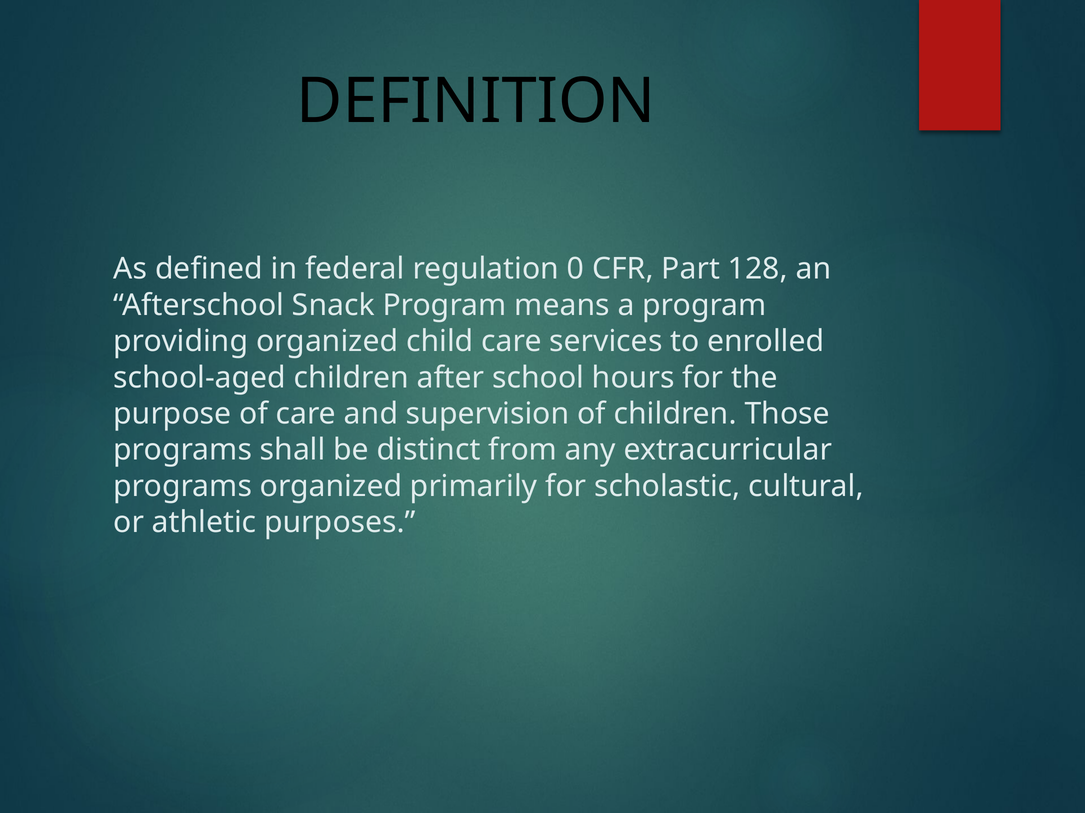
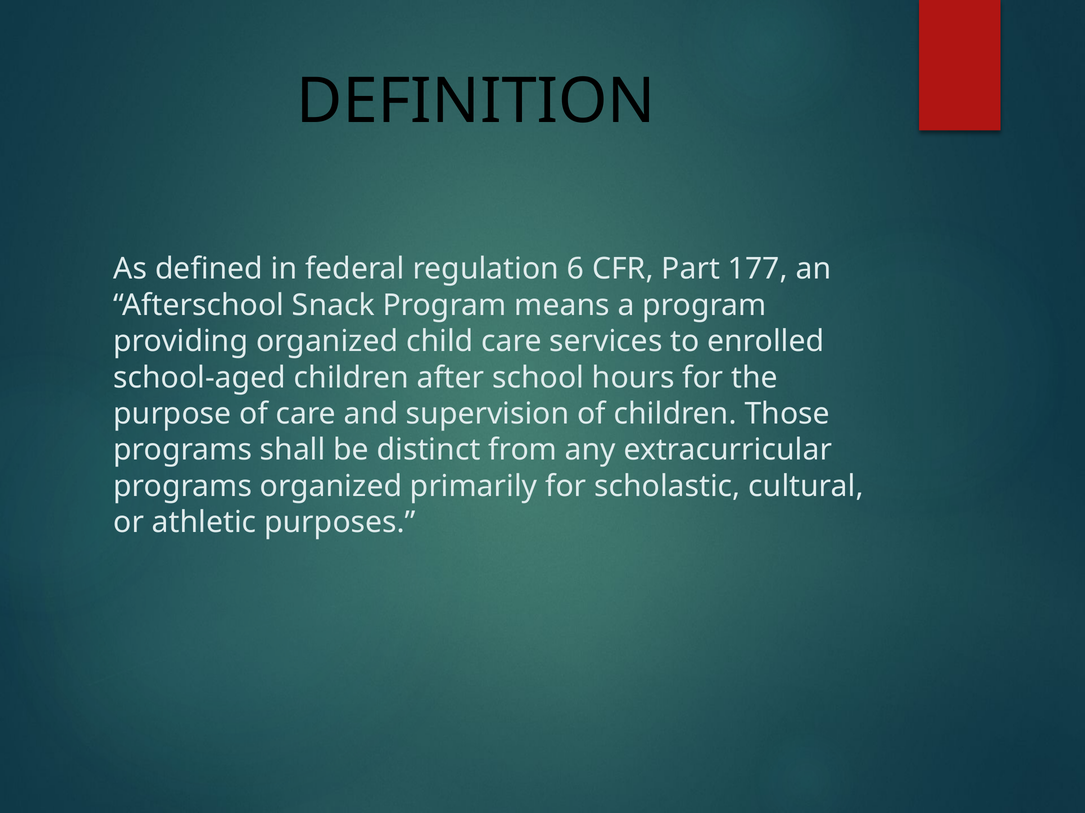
0: 0 -> 6
128: 128 -> 177
